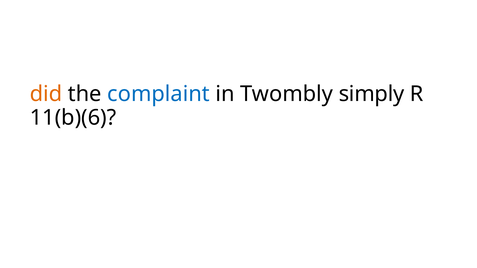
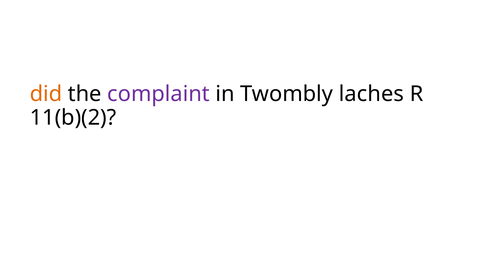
complaint colour: blue -> purple
simply: simply -> laches
11(b)(6: 11(b)(6 -> 11(b)(2
